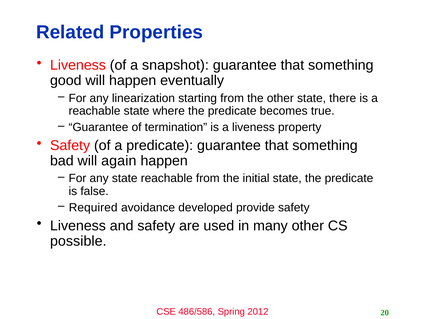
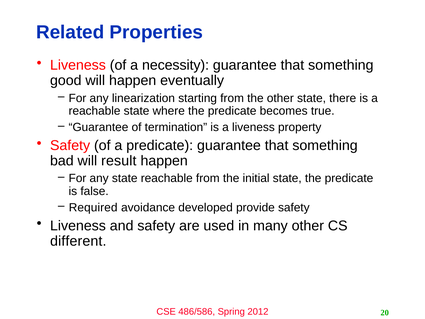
snapshot: snapshot -> necessity
again: again -> result
possible: possible -> different
